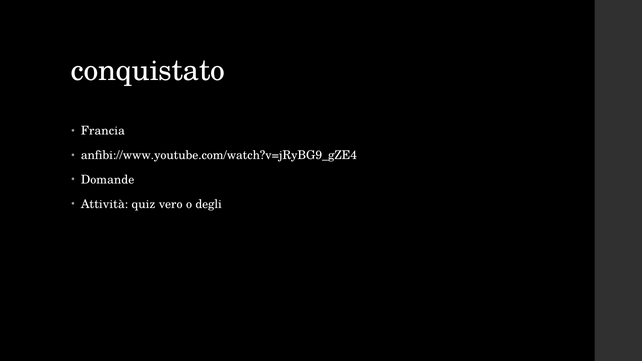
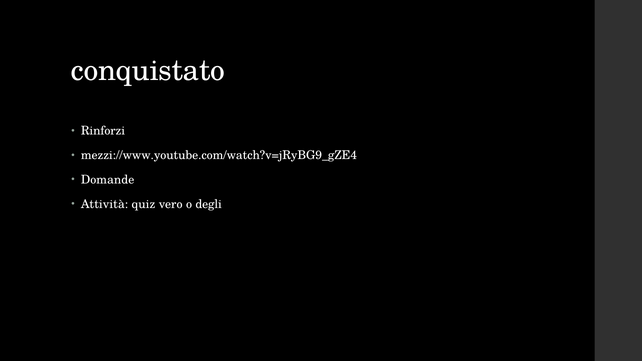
Francia: Francia -> Rinforzi
anfibi://www.youtube.com/watch?v=jRyBG9_gZE4: anfibi://www.youtube.com/watch?v=jRyBG9_gZE4 -> mezzi://www.youtube.com/watch?v=jRyBG9_gZE4
